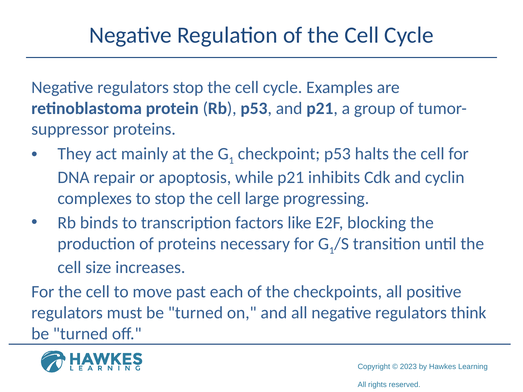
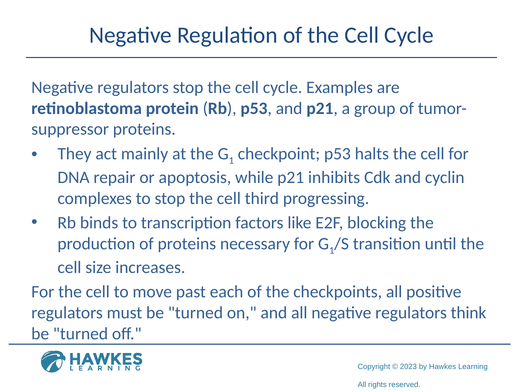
large: large -> third
